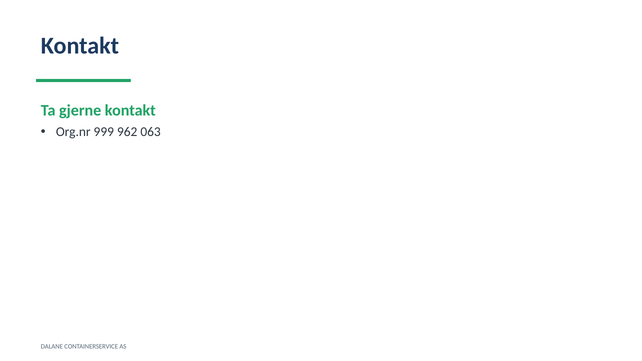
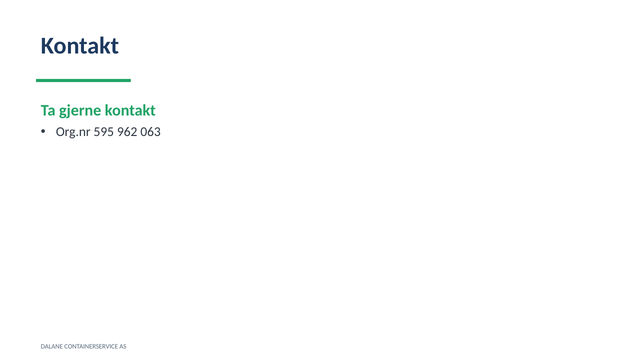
999: 999 -> 595
